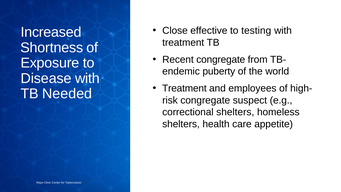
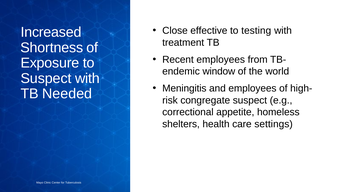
Recent congregate: congregate -> employees
puberty: puberty -> window
Disease at (46, 78): Disease -> Suspect
Treatment at (184, 88): Treatment -> Meningitis
correctional shelters: shelters -> appetite
appetite: appetite -> settings
